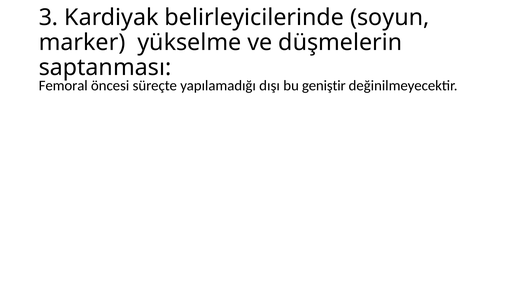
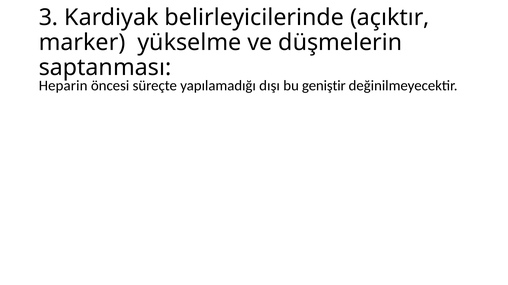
soyun: soyun -> açıktır
Femoral: Femoral -> Heparin
